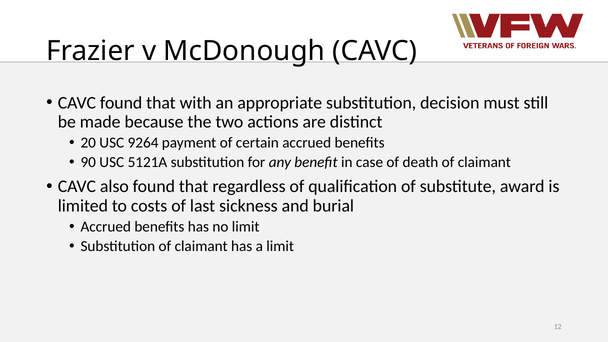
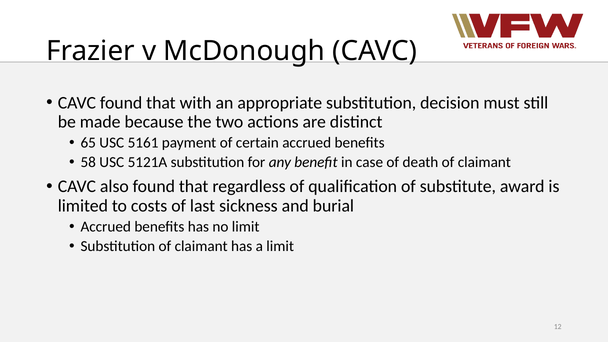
20: 20 -> 65
9264: 9264 -> 5161
90: 90 -> 58
